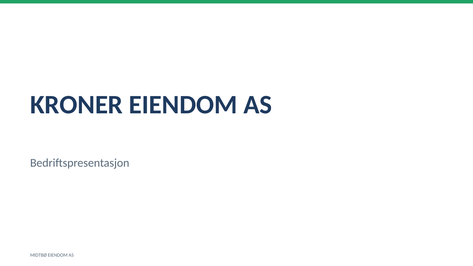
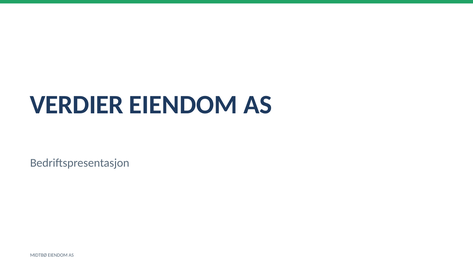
KRONER: KRONER -> VERDIER
